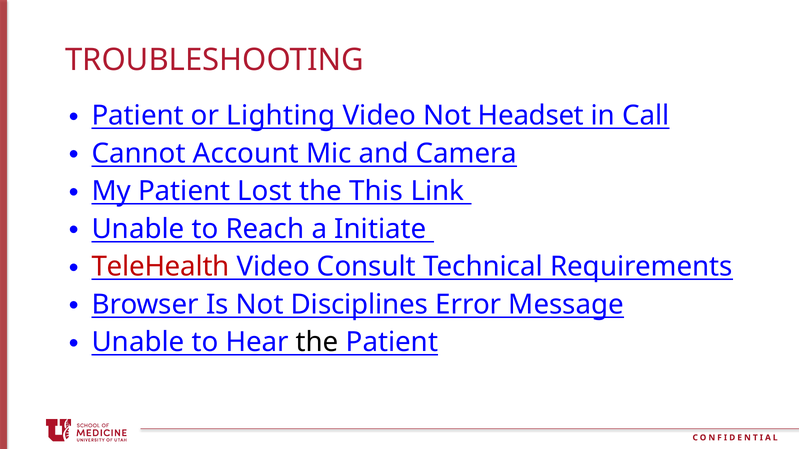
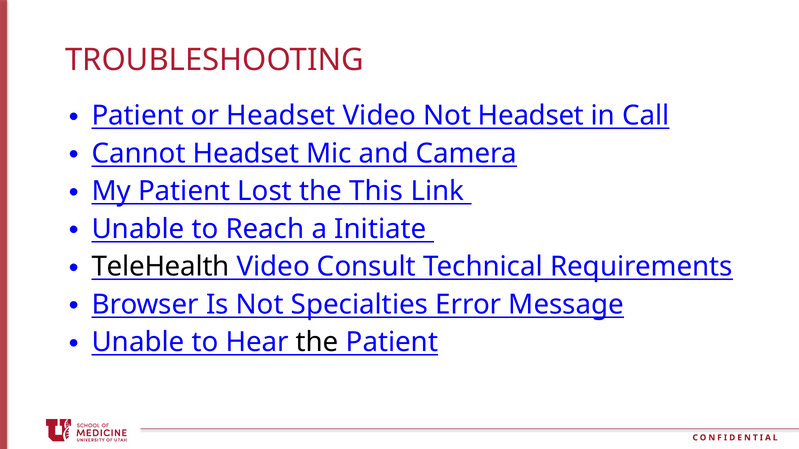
or Lighting: Lighting -> Headset
Cannot Account: Account -> Headset
TeleHealth colour: red -> black
Disciplines: Disciplines -> Specialties
